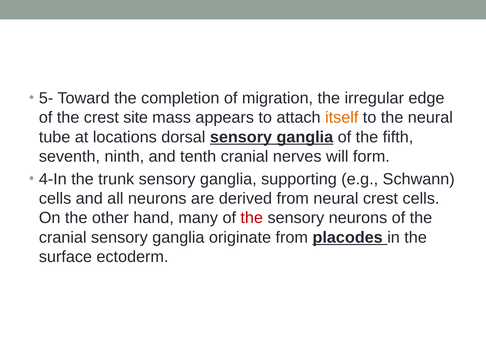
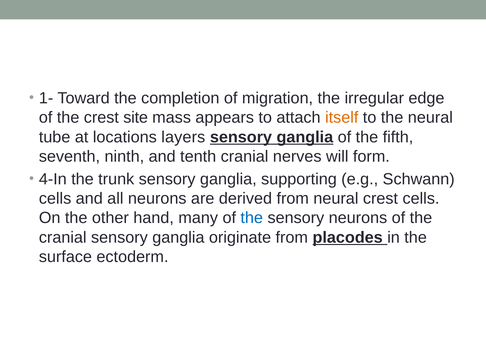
5-: 5- -> 1-
dorsal: dorsal -> layers
the at (252, 218) colour: red -> blue
